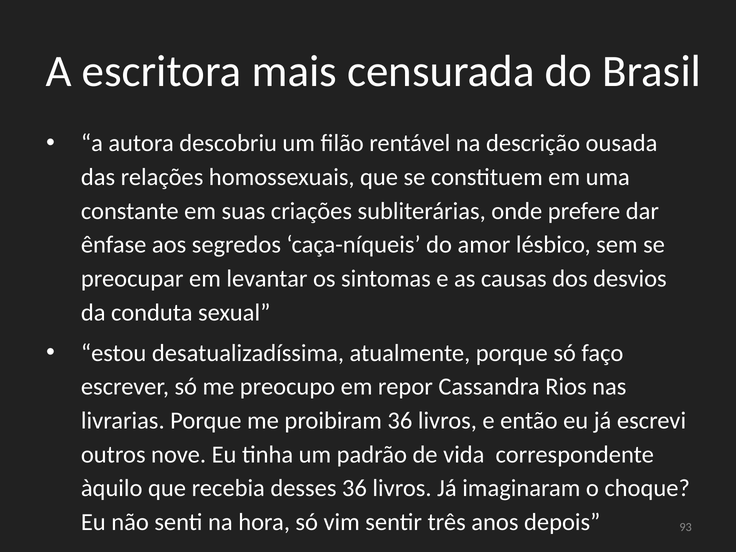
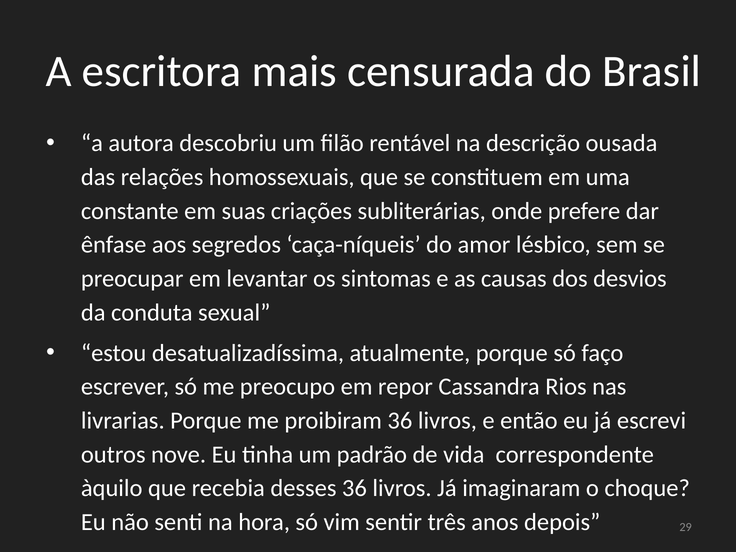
93: 93 -> 29
